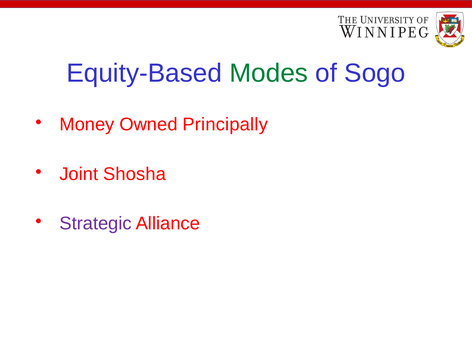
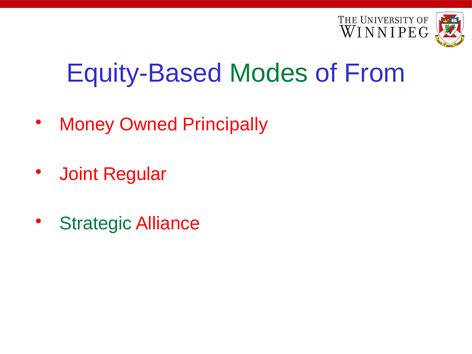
Sogo: Sogo -> From
Shosha: Shosha -> Regular
Strategic colour: purple -> green
